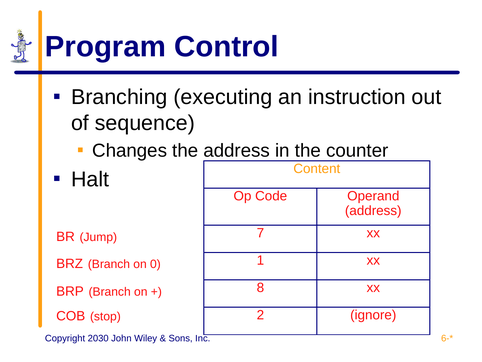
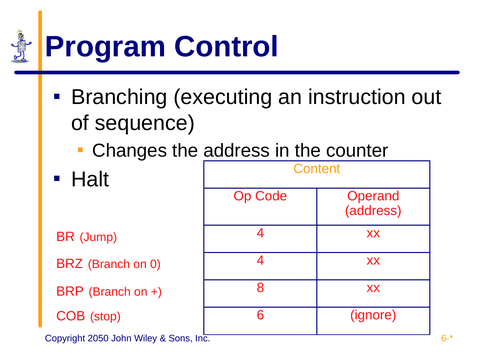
Jump 7: 7 -> 4
0 1: 1 -> 4
2: 2 -> 6
2030: 2030 -> 2050
